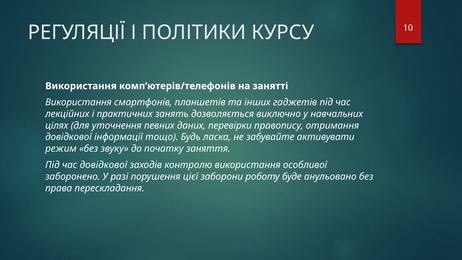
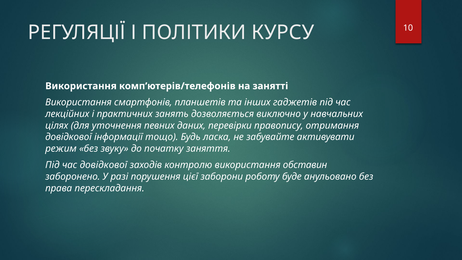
особливої: особливої -> обставин
